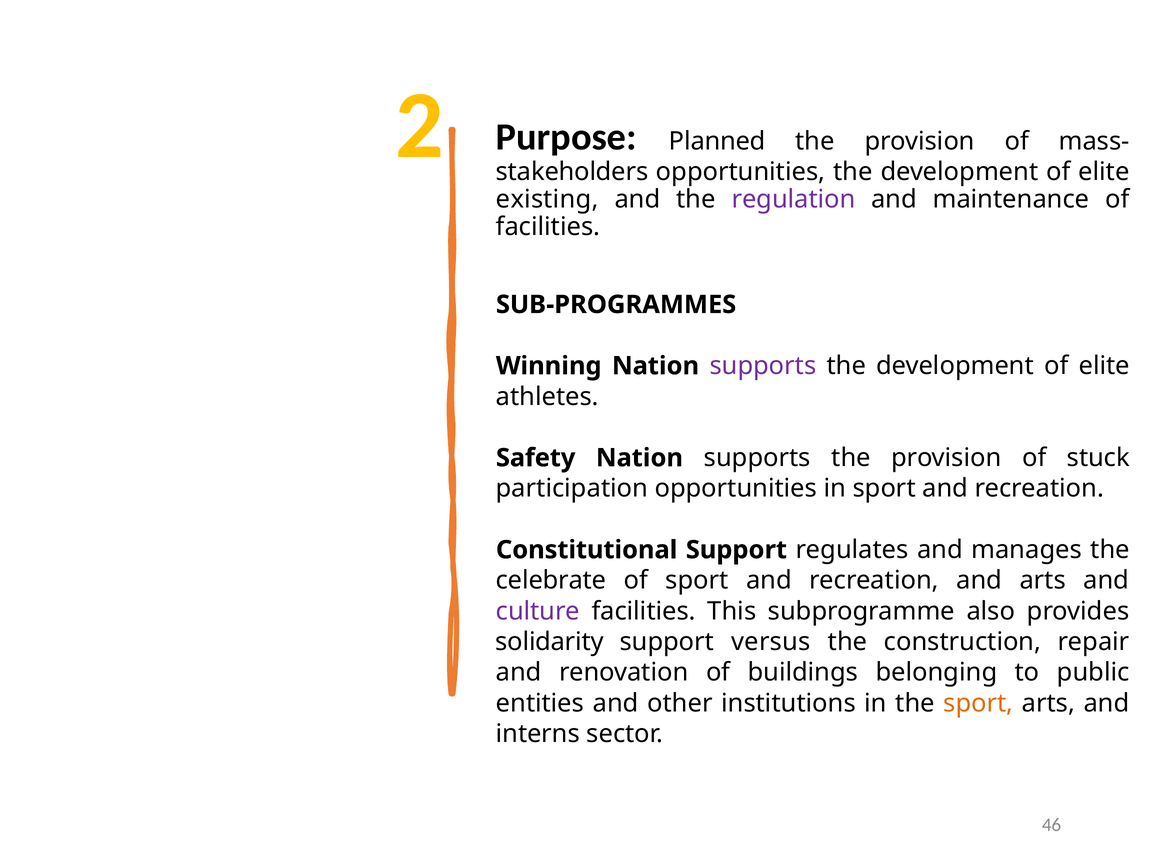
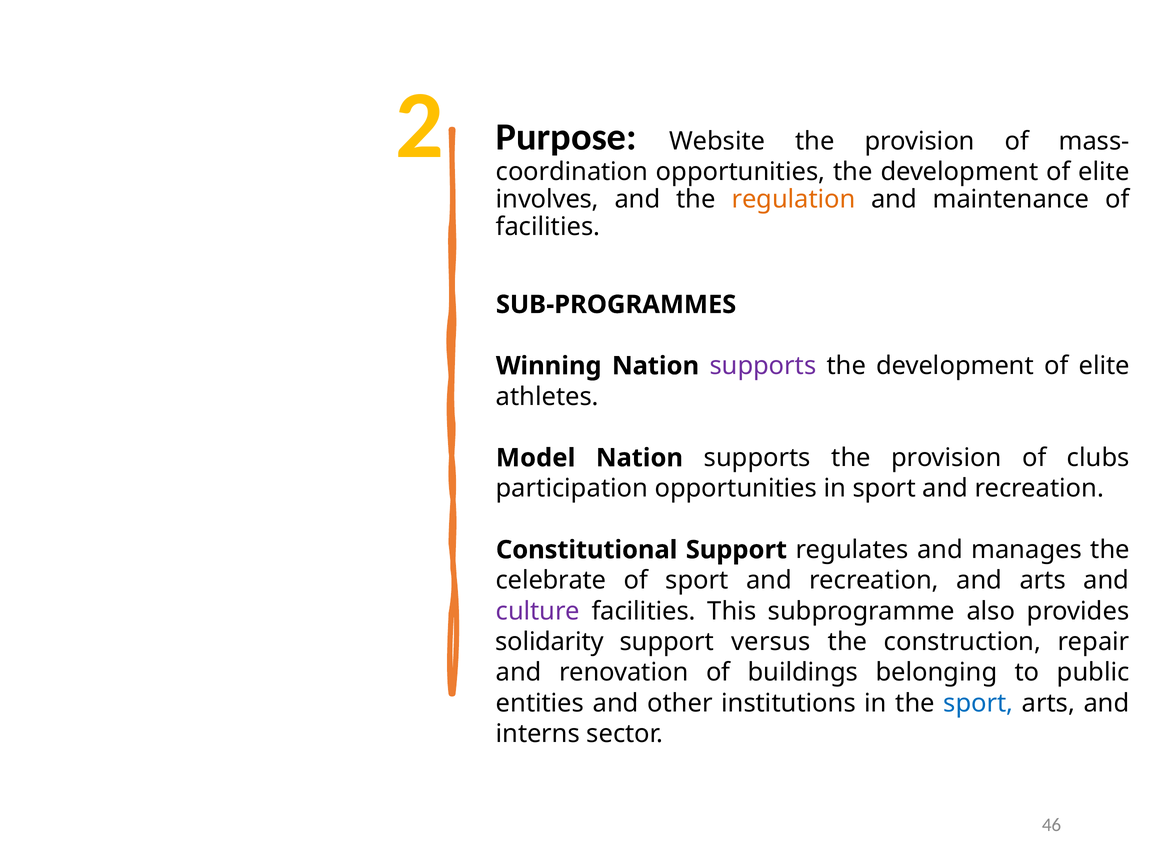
Planned: Planned -> Website
stakeholders: stakeholders -> coordination
existing: existing -> involves
regulation colour: purple -> orange
Safety: Safety -> Model
stuck: stuck -> clubs
sport at (978, 703) colour: orange -> blue
